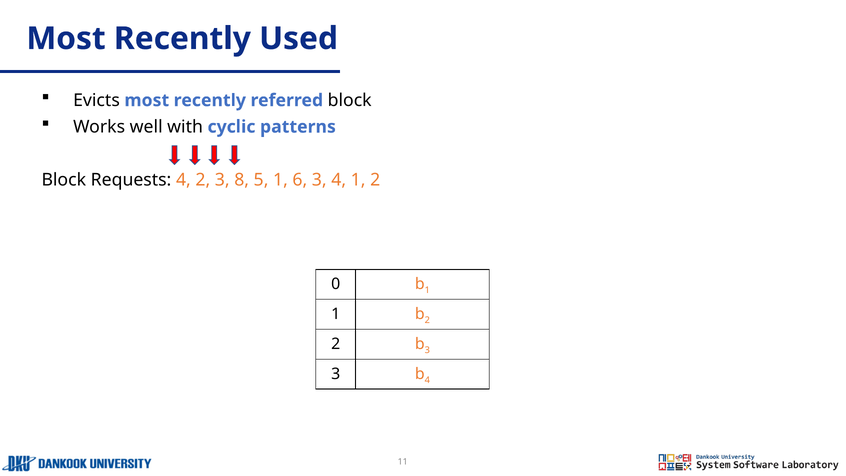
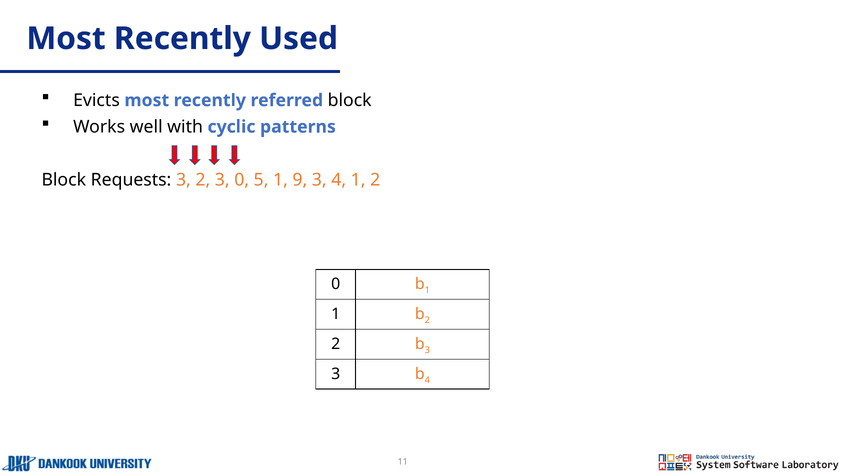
Requests 4: 4 -> 3
3 8: 8 -> 0
6: 6 -> 9
